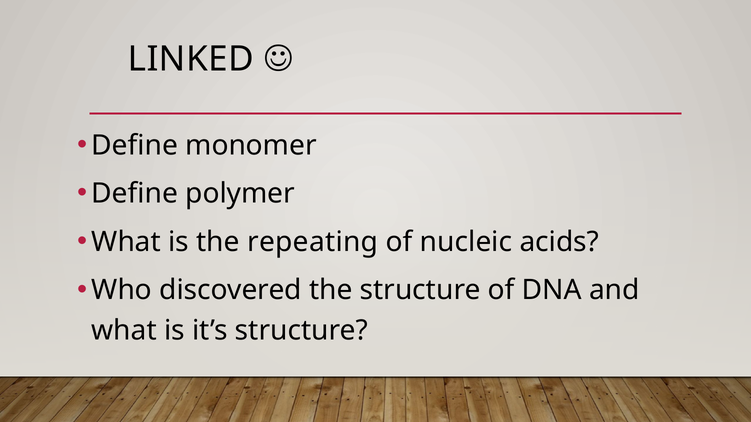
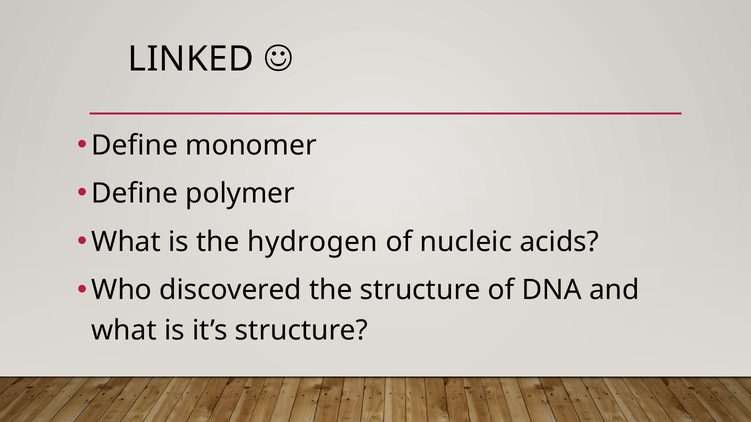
repeating: repeating -> hydrogen
